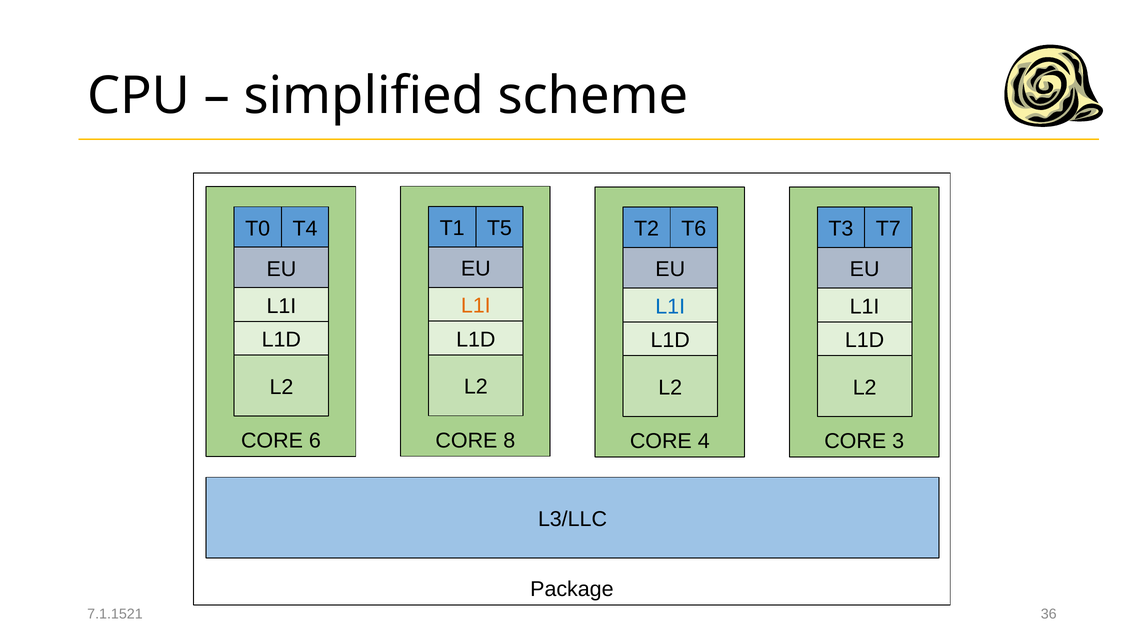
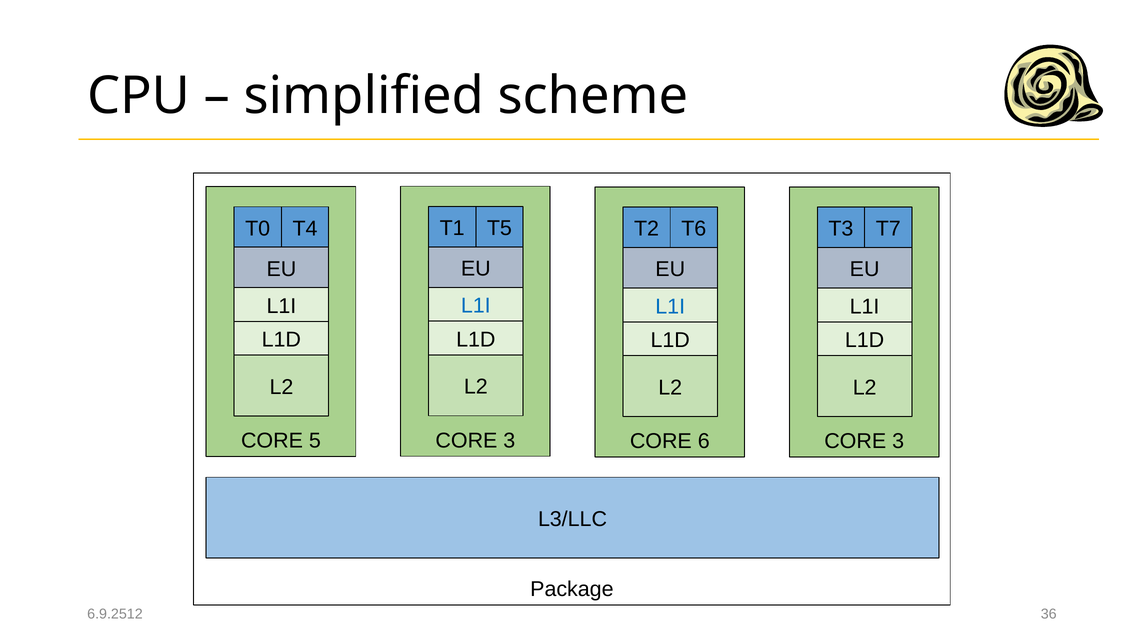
L1I at (476, 306) colour: orange -> blue
8 at (509, 441): 8 -> 3
6: 6 -> 5
4: 4 -> 6
7.1.1521: 7.1.1521 -> 6.9.2512
